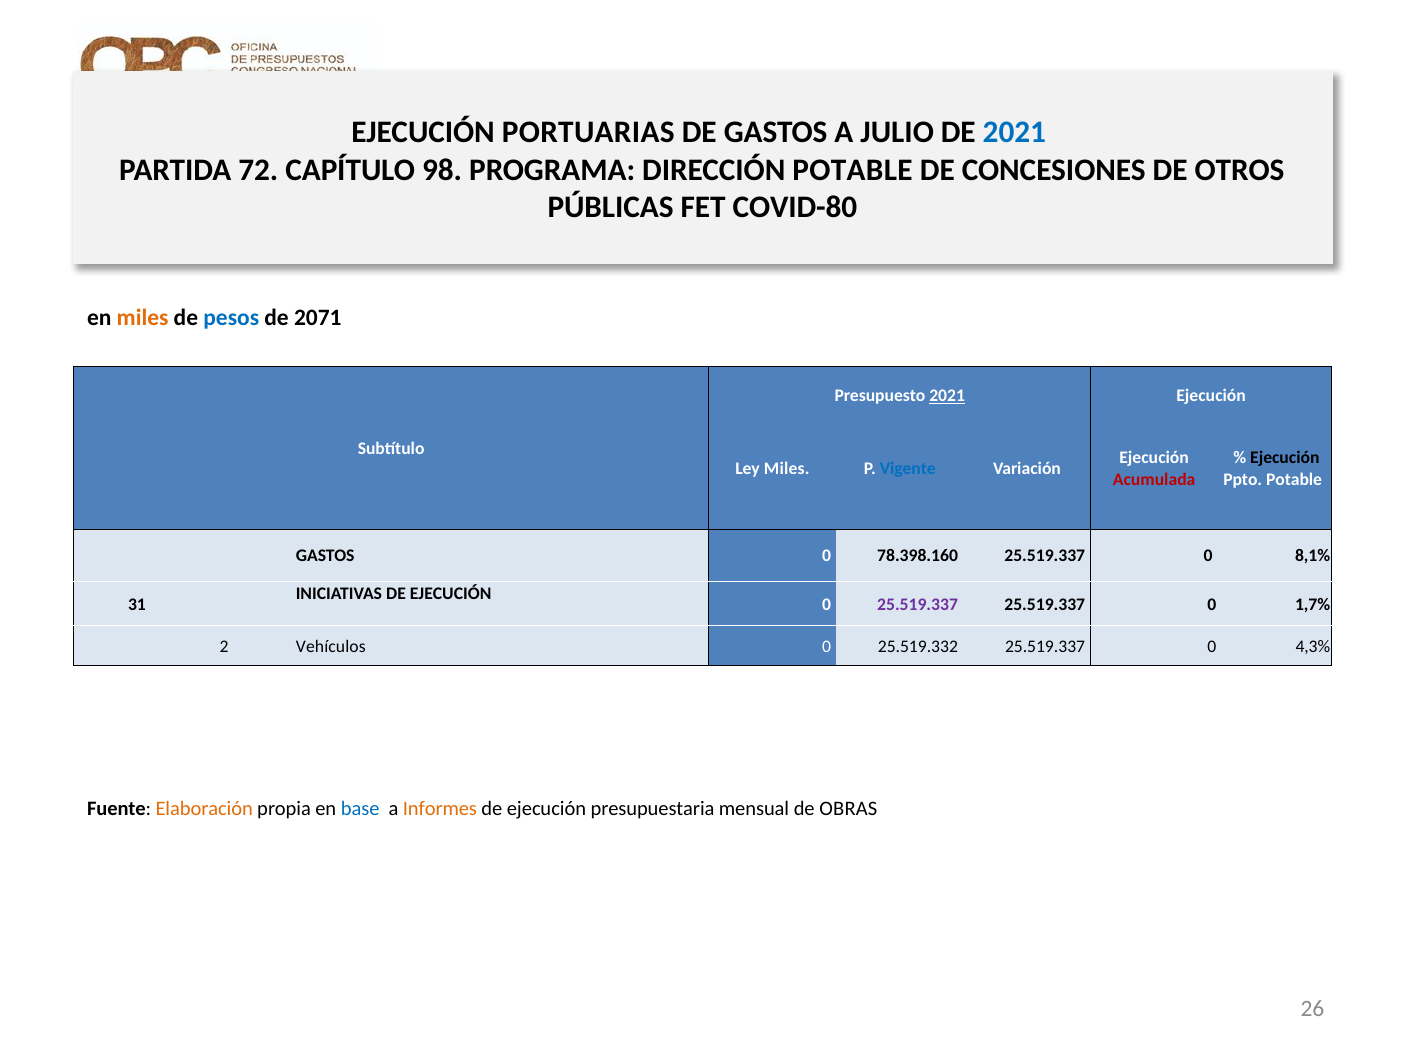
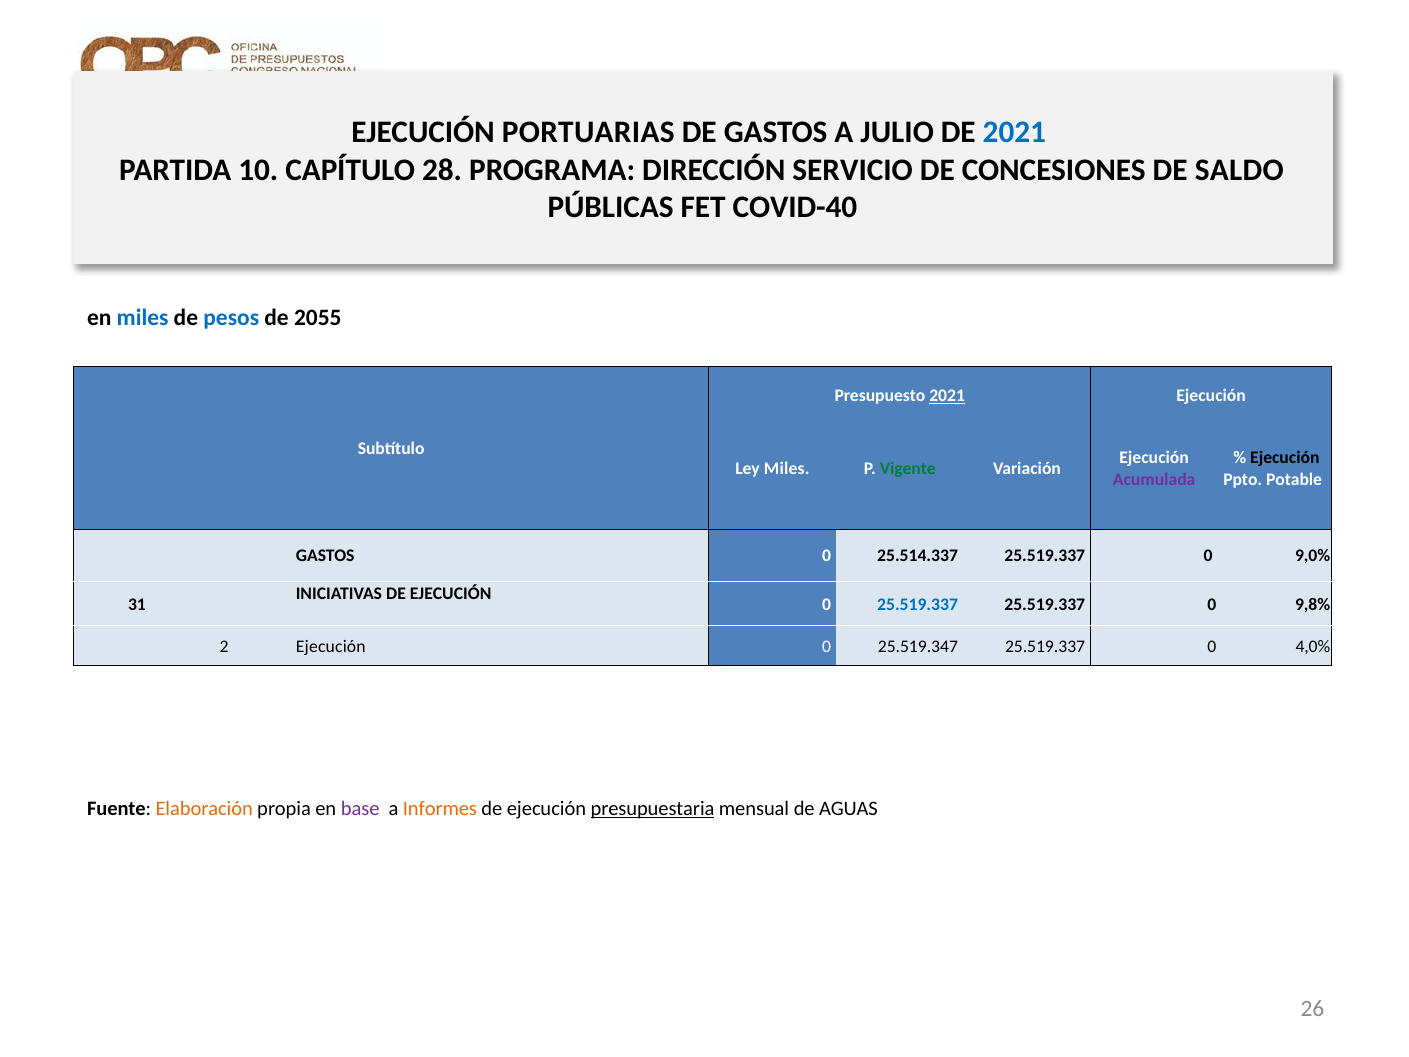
72: 72 -> 10
98: 98 -> 28
DIRECCIÓN POTABLE: POTABLE -> SERVICIO
OTROS: OTROS -> SALDO
COVID-80: COVID-80 -> COVID-40
miles at (143, 318) colour: orange -> blue
2071: 2071 -> 2055
Vigente colour: blue -> green
Acumulada colour: red -> purple
78.398.160: 78.398.160 -> 25.514.337
8,1%: 8,1% -> 9,0%
25.519.337 at (918, 604) colour: purple -> blue
1,7%: 1,7% -> 9,8%
2 Vehículos: Vehículos -> Ejecución
25.519.332: 25.519.332 -> 25.519.347
4,3%: 4,3% -> 4,0%
base colour: blue -> purple
presupuestaria underline: none -> present
OBRAS: OBRAS -> AGUAS
